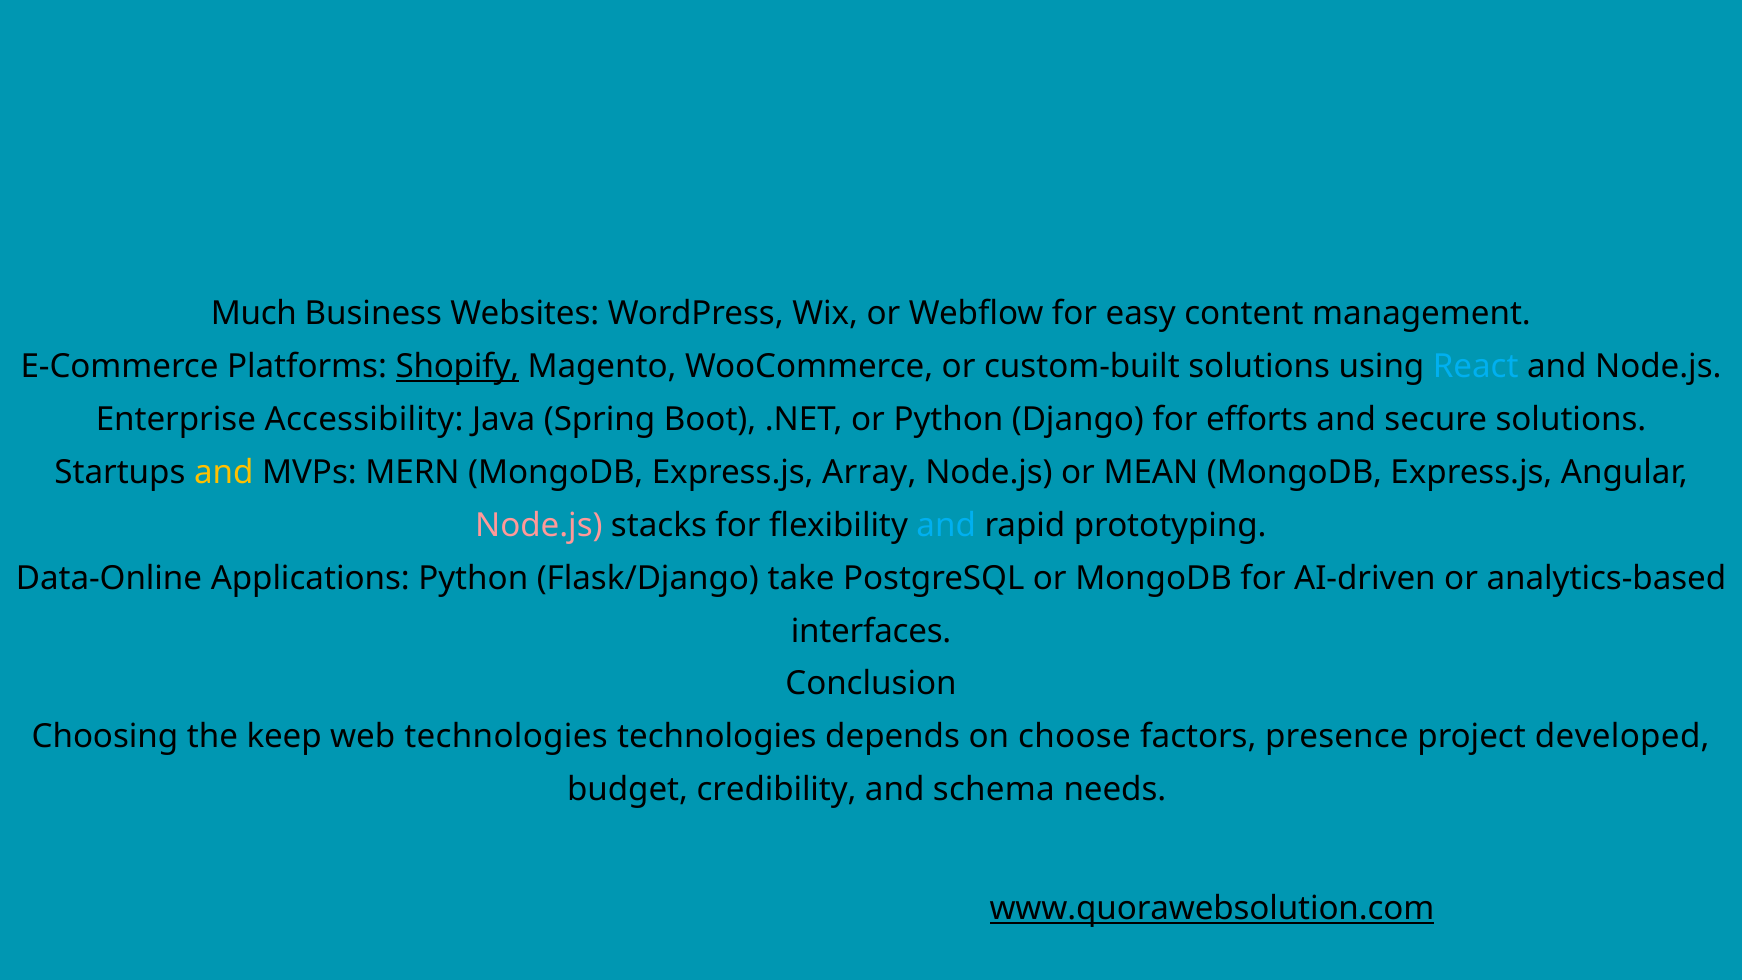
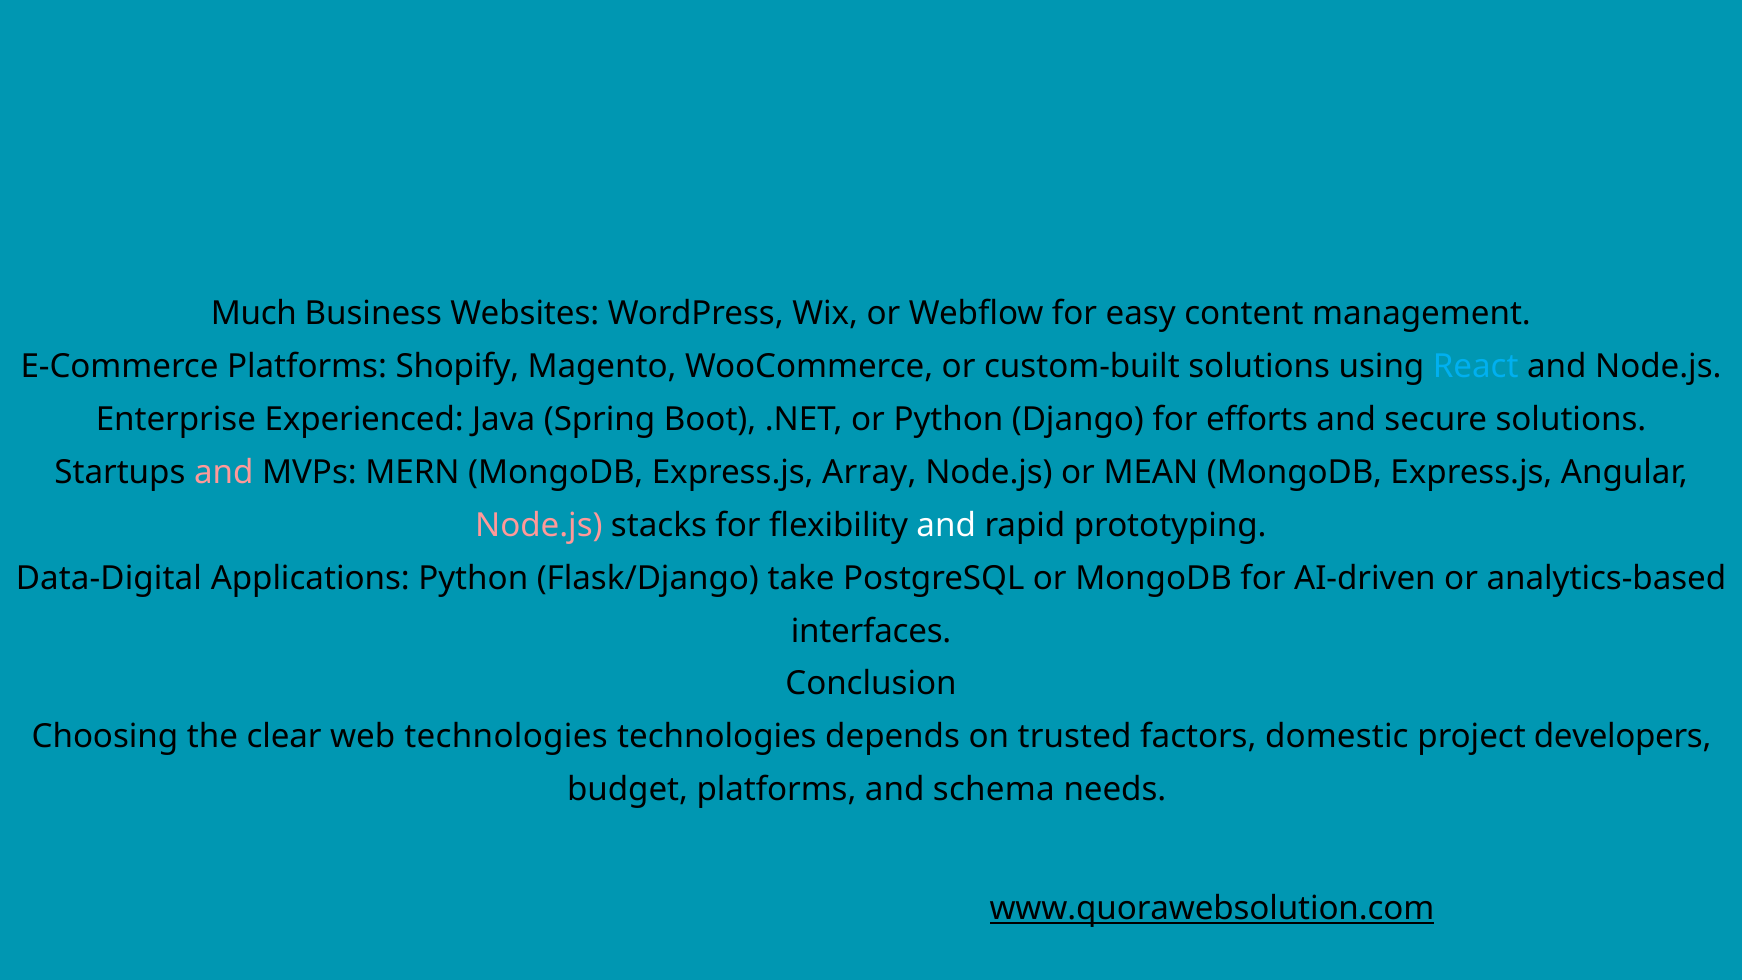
Shopify underline: present -> none
Accessibility: Accessibility -> Experienced
and at (224, 472) colour: yellow -> pink
and at (946, 525) colour: light blue -> white
Data-Online: Data-Online -> Data-Digital
keep: keep -> clear
choose: choose -> trusted
presence: presence -> domestic
developed: developed -> developers
budget credibility: credibility -> platforms
